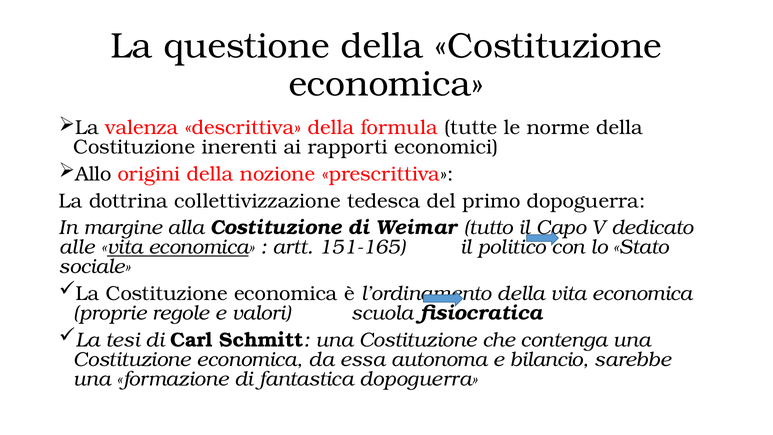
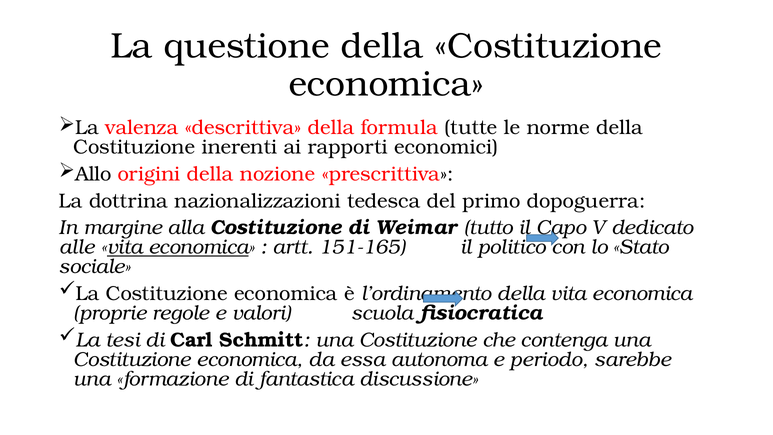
collettivizzazione: collettivizzazione -> nazionalizzazioni
bilancio: bilancio -> periodo
fantastica dopoguerra: dopoguerra -> discussione
